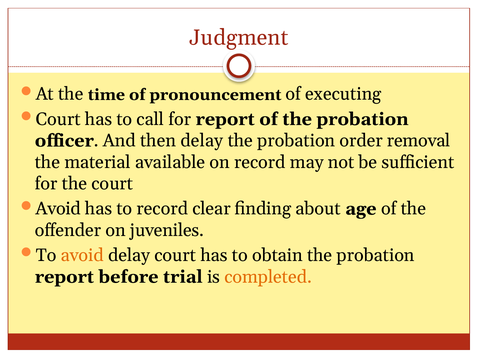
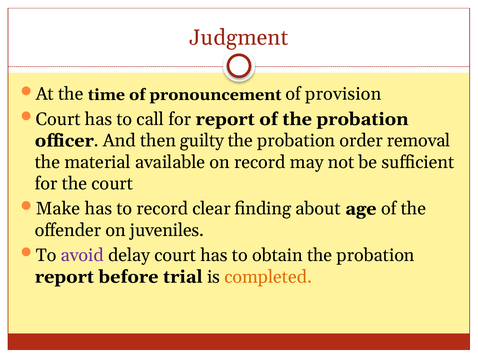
executing: executing -> provision
then delay: delay -> guilty
Avoid at (58, 209): Avoid -> Make
avoid at (82, 256) colour: orange -> purple
